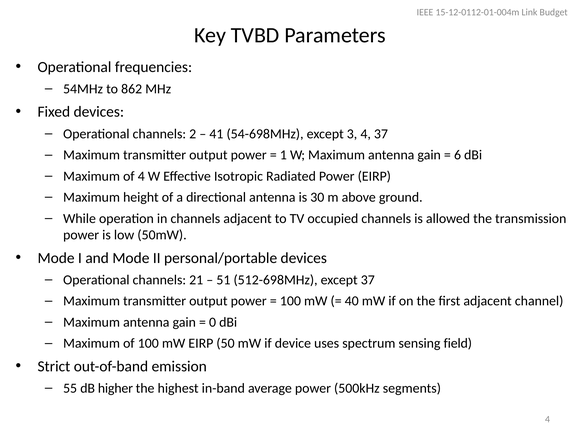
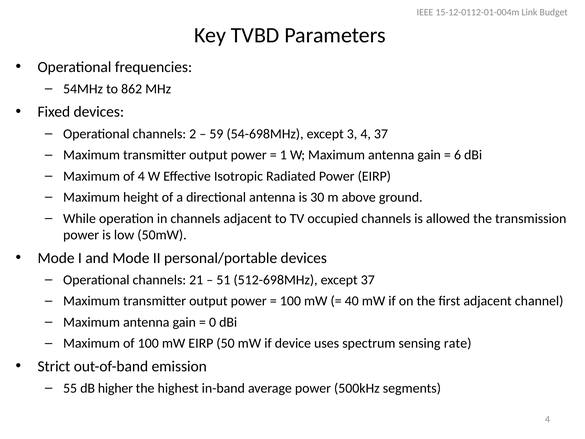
41: 41 -> 59
field: field -> rate
